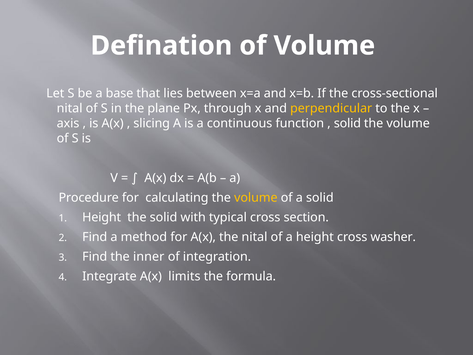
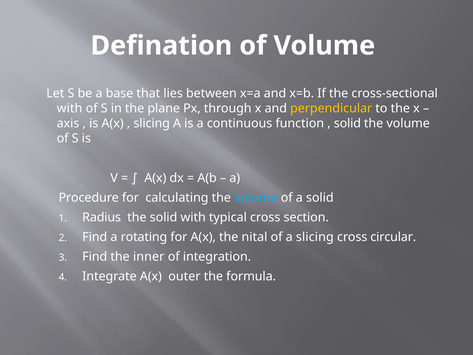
nital at (70, 108): nital -> with
volume at (256, 197) colour: yellow -> light blue
Height at (102, 217): Height -> Radius
method: method -> rotating
a height: height -> slicing
washer: washer -> circular
limits: limits -> outer
